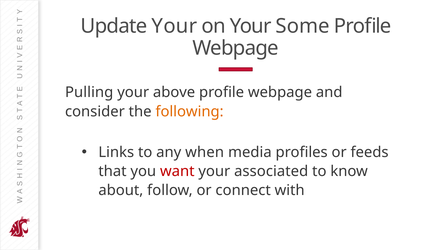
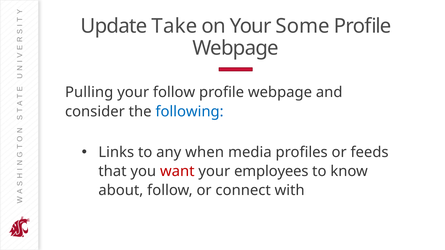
Update Your: Your -> Take
your above: above -> follow
following colour: orange -> blue
associated: associated -> employees
